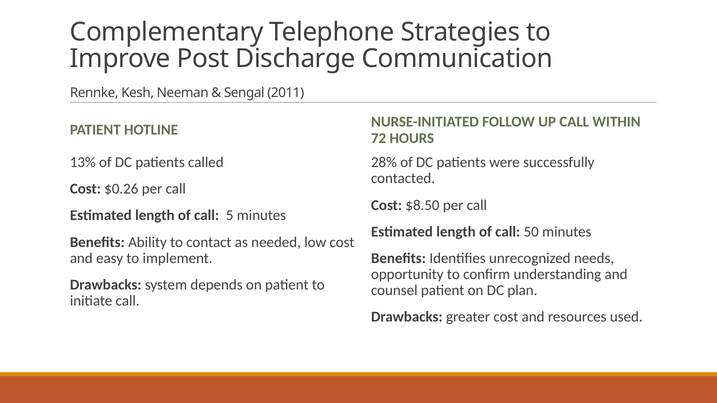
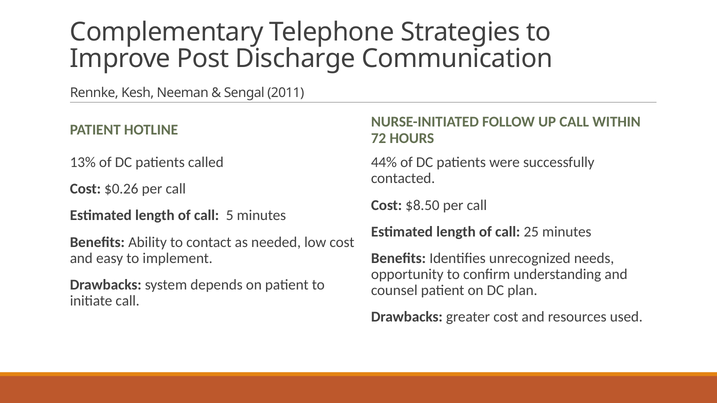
28%: 28% -> 44%
50: 50 -> 25
